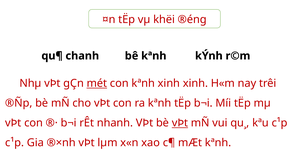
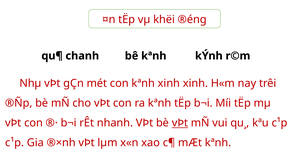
mét underline: present -> none
